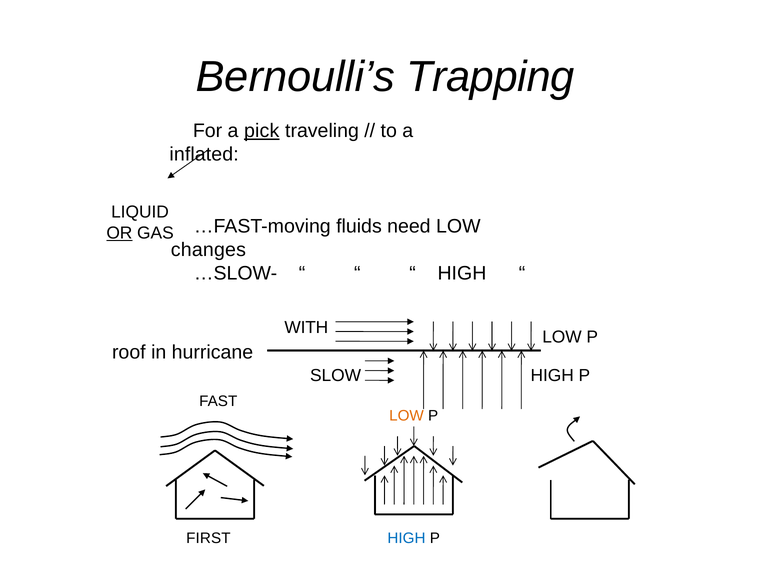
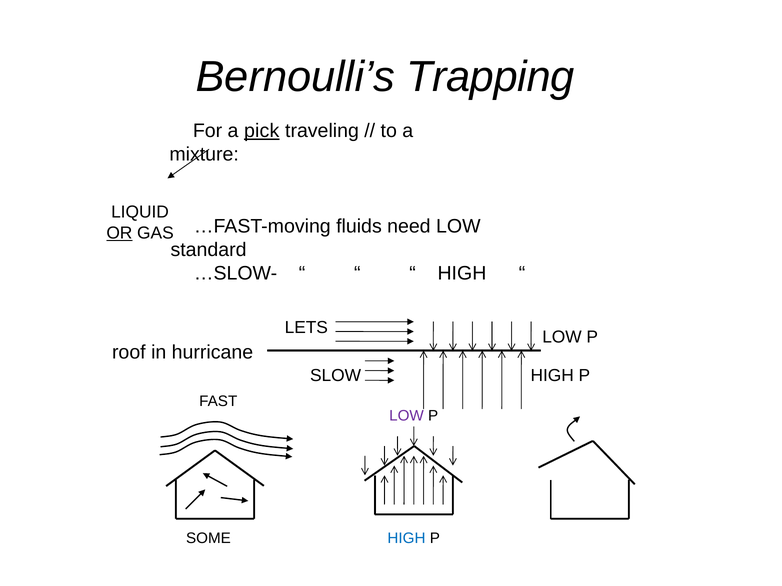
inflated: inflated -> mixture
changes: changes -> standard
WITH: WITH -> LETS
LOW at (407, 416) colour: orange -> purple
FIRST: FIRST -> SOME
